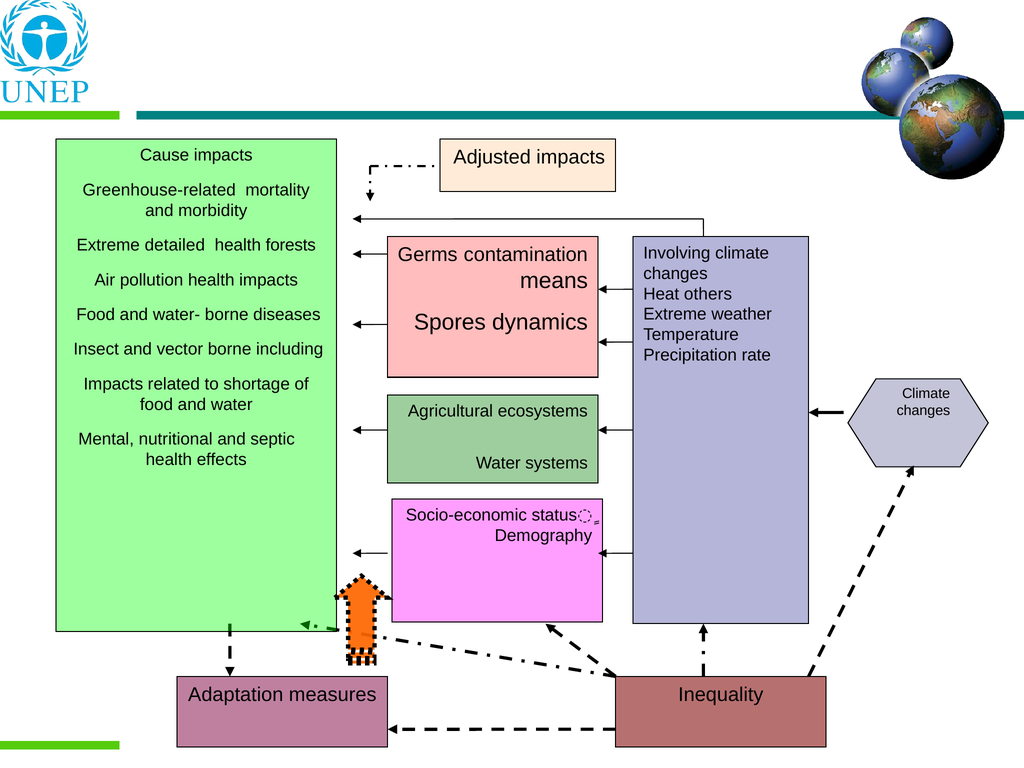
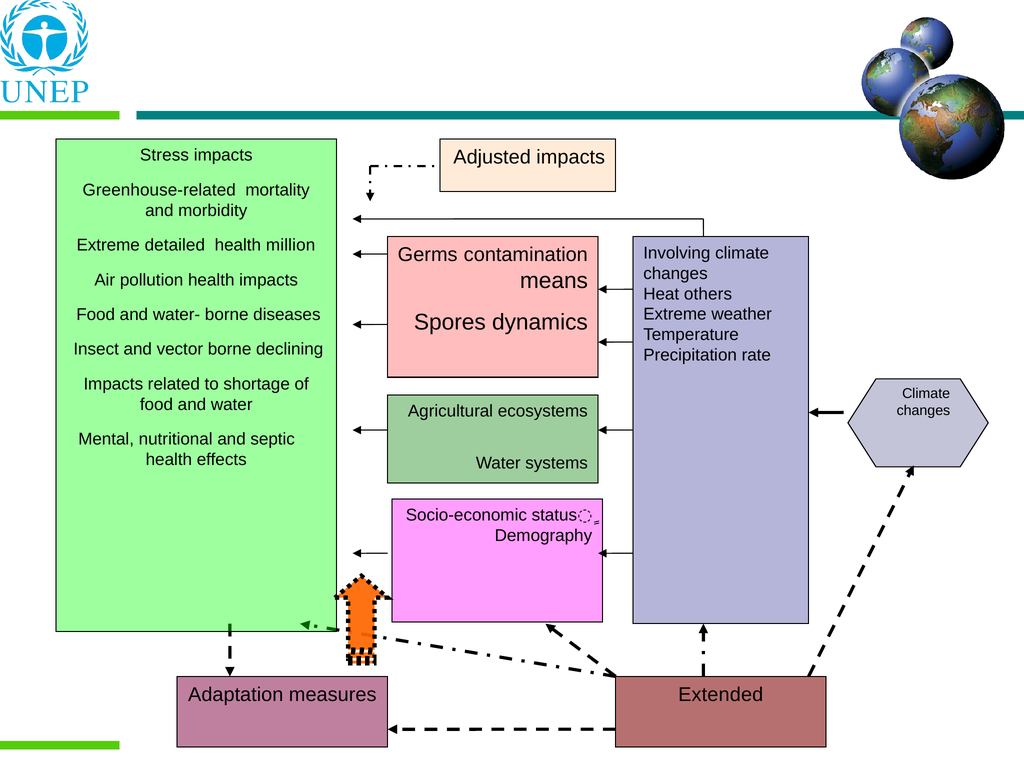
Cause: Cause -> Stress
forests: forests -> million
including: including -> declining
Inequality: Inequality -> Extended
